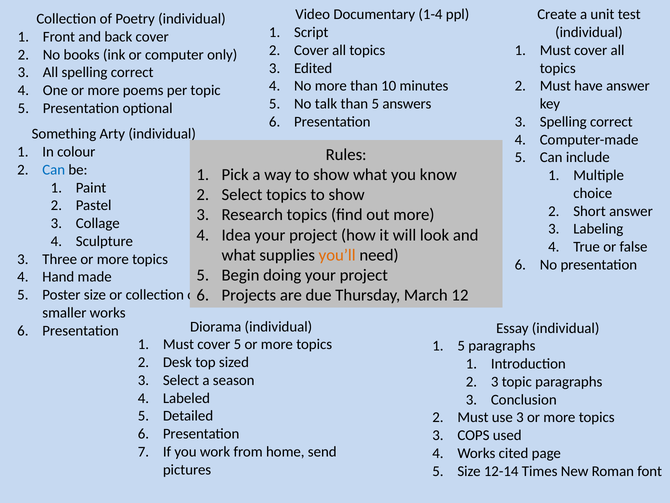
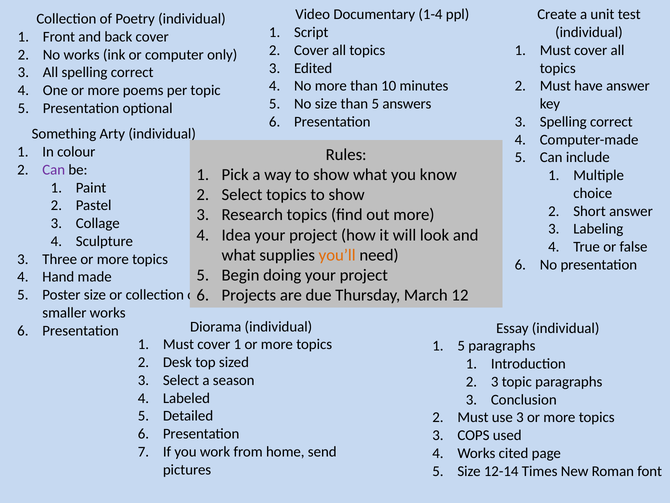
No books: books -> works
No talk: talk -> size
Can at (54, 170) colour: blue -> purple
cover 5: 5 -> 1
